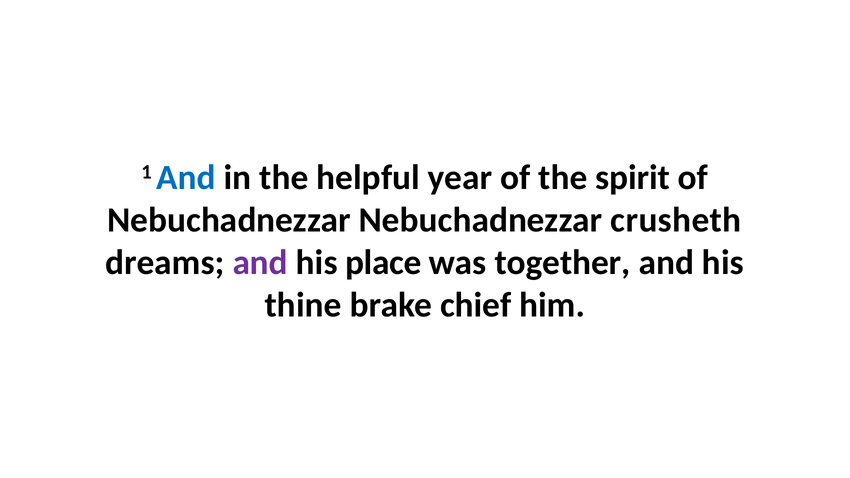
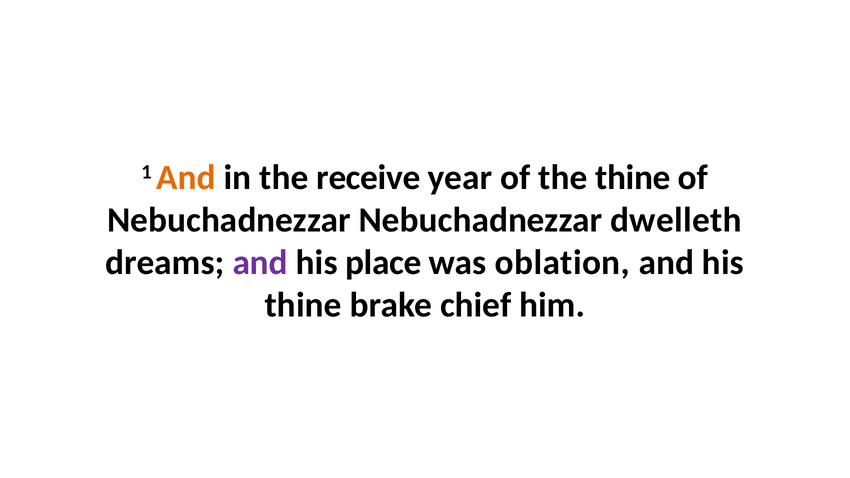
And at (186, 178) colour: blue -> orange
helpful: helpful -> receive
the spirit: spirit -> thine
crusheth: crusheth -> dwelleth
together: together -> oblation
